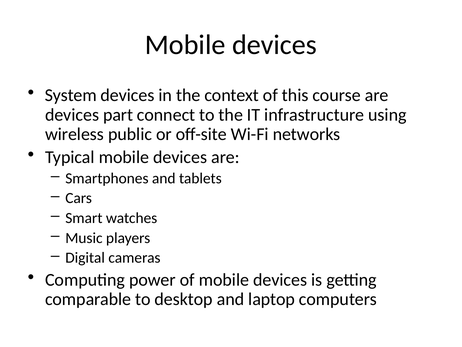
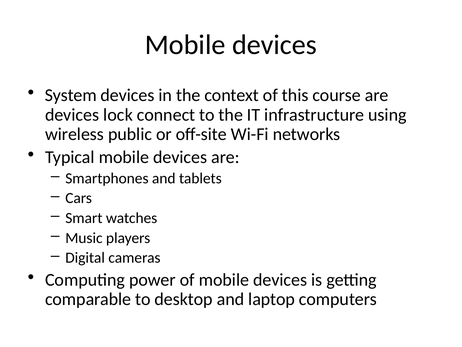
part: part -> lock
